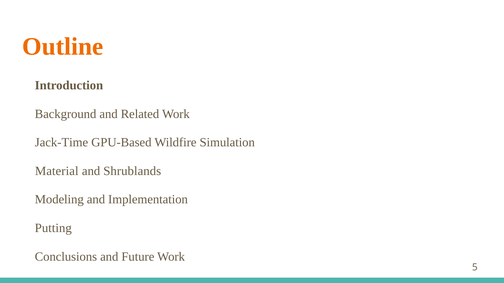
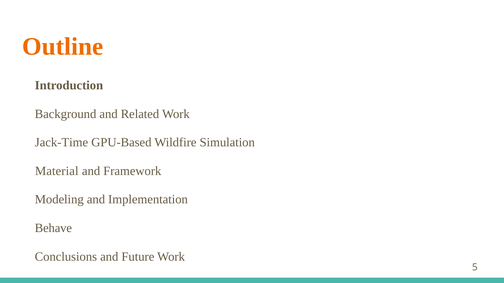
Shrublands: Shrublands -> Framework
Putting: Putting -> Behave
